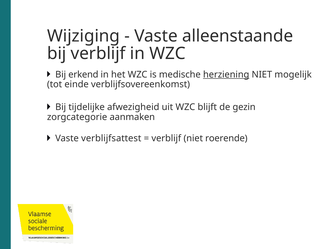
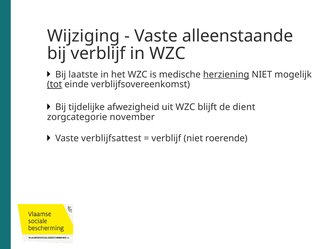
erkend: erkend -> laatste
tot underline: none -> present
gezin: gezin -> dient
aanmaken: aanmaken -> november
